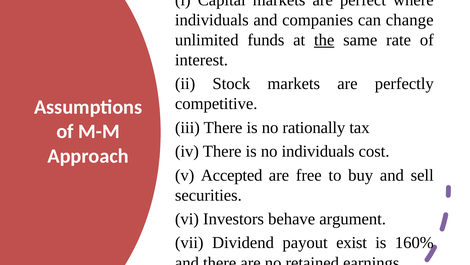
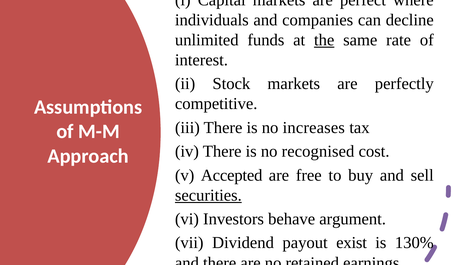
change: change -> decline
rationally: rationally -> increases
no individuals: individuals -> recognised
securities underline: none -> present
160%: 160% -> 130%
